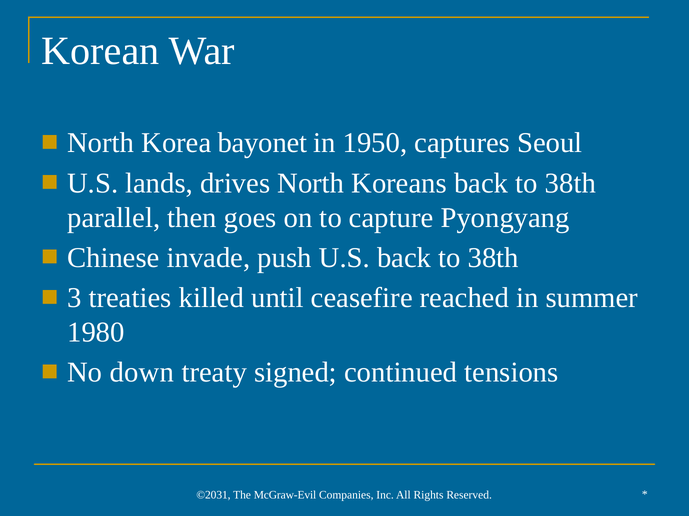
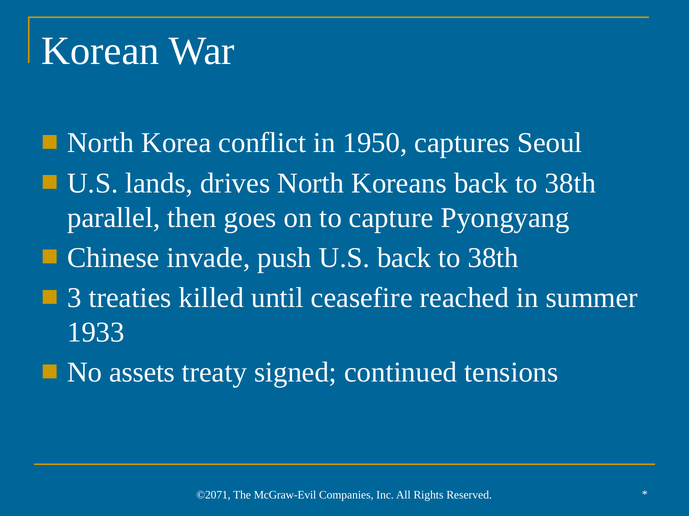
bayonet: bayonet -> conflict
1980: 1980 -> 1933
down: down -> assets
©2031: ©2031 -> ©2071
